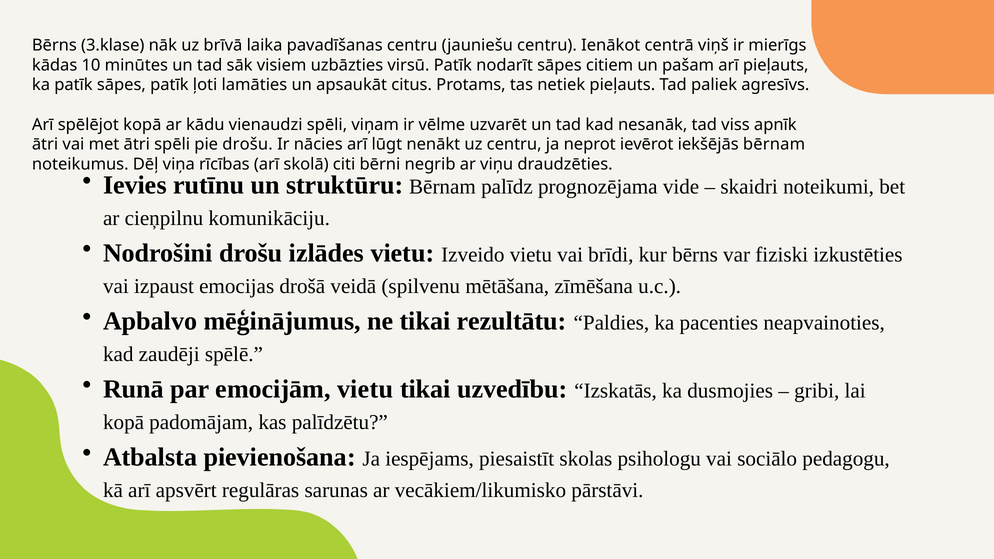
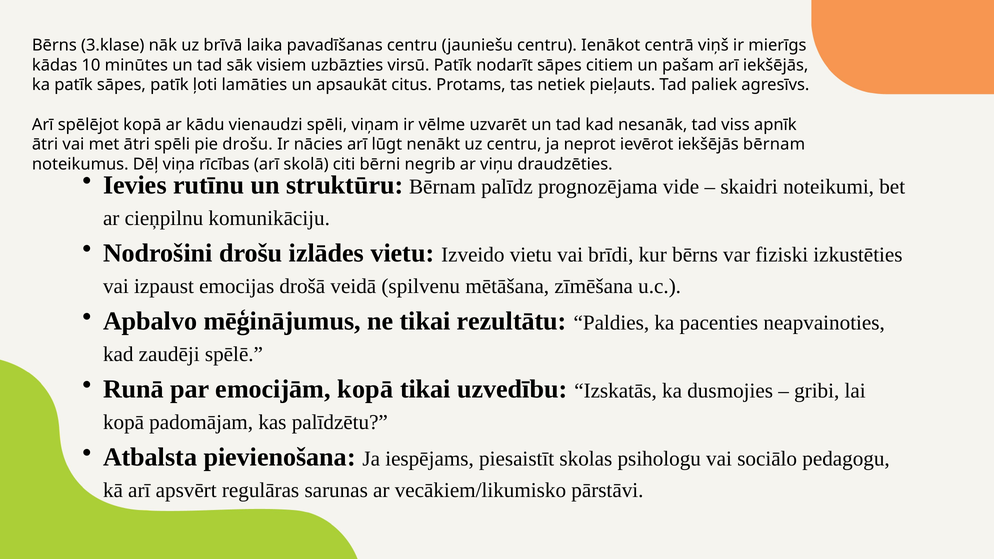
arī pieļauts: pieļauts -> iekšējās
emocijām vietu: vietu -> kopā
